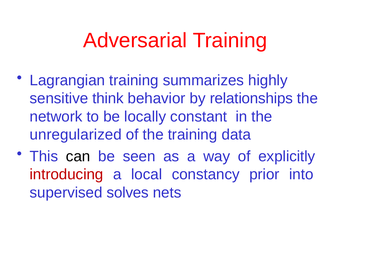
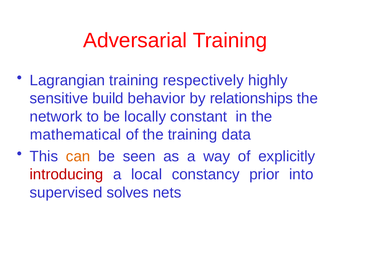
summarizes: summarizes -> respectively
think: think -> build
unregularized: unregularized -> mathematical
can colour: black -> orange
